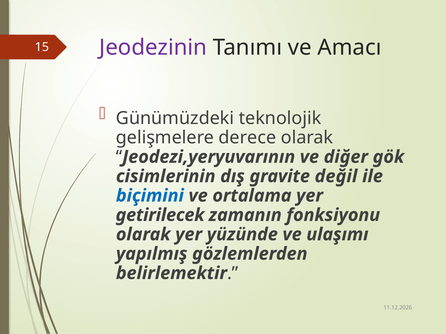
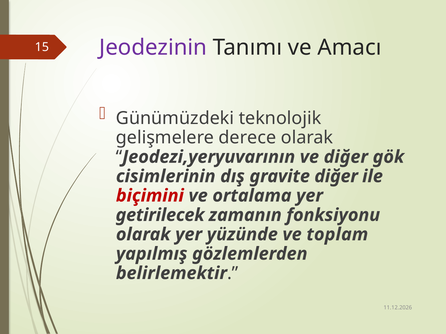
gravite değil: değil -> diğer
biçimini colour: blue -> red
ulaşımı: ulaşımı -> toplam
